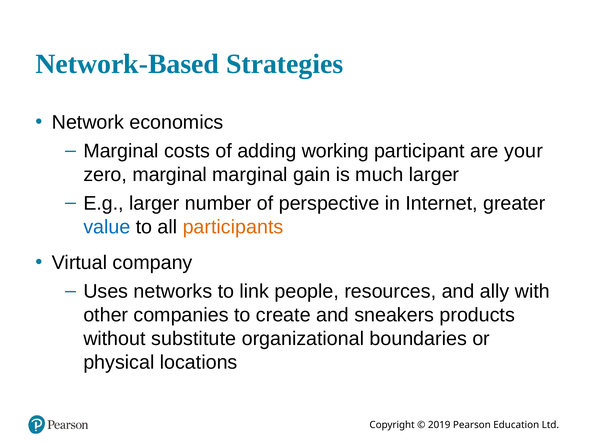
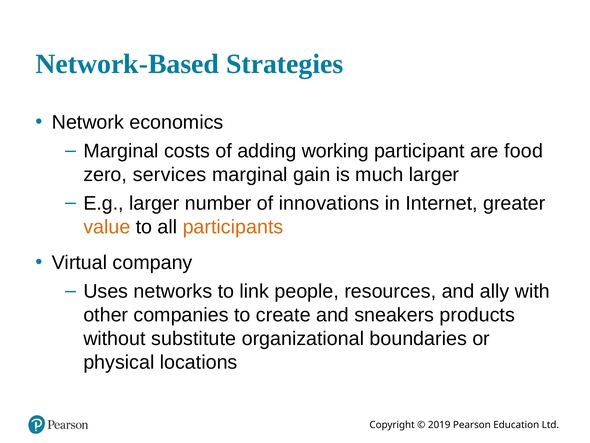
your: your -> food
zero marginal: marginal -> services
perspective: perspective -> innovations
value colour: blue -> orange
